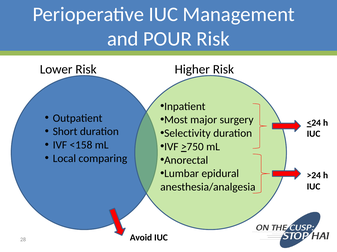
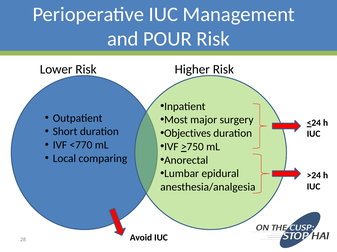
Selectivity: Selectivity -> Objectives
<158: <158 -> <770
